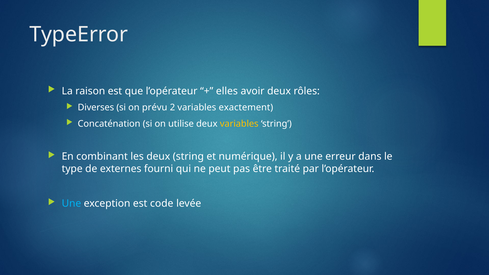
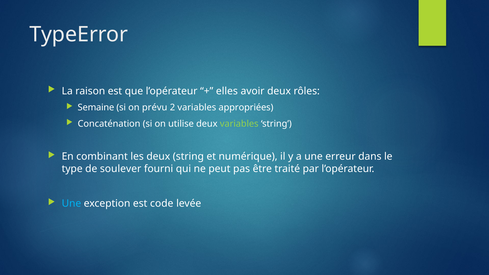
Diverses: Diverses -> Semaine
exactement: exactement -> appropriées
variables at (239, 124) colour: yellow -> light green
externes: externes -> soulever
